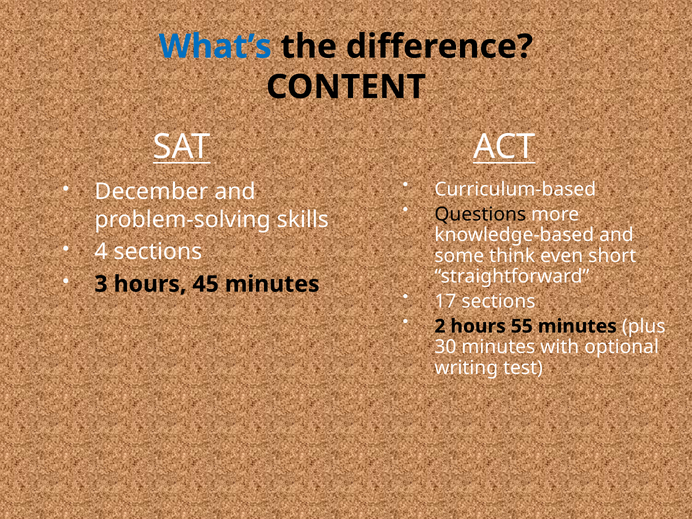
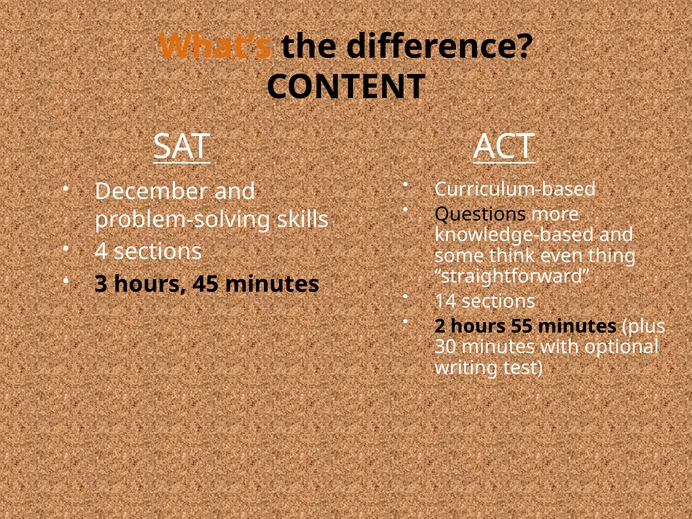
What’s colour: blue -> orange
short: short -> thing
17: 17 -> 14
